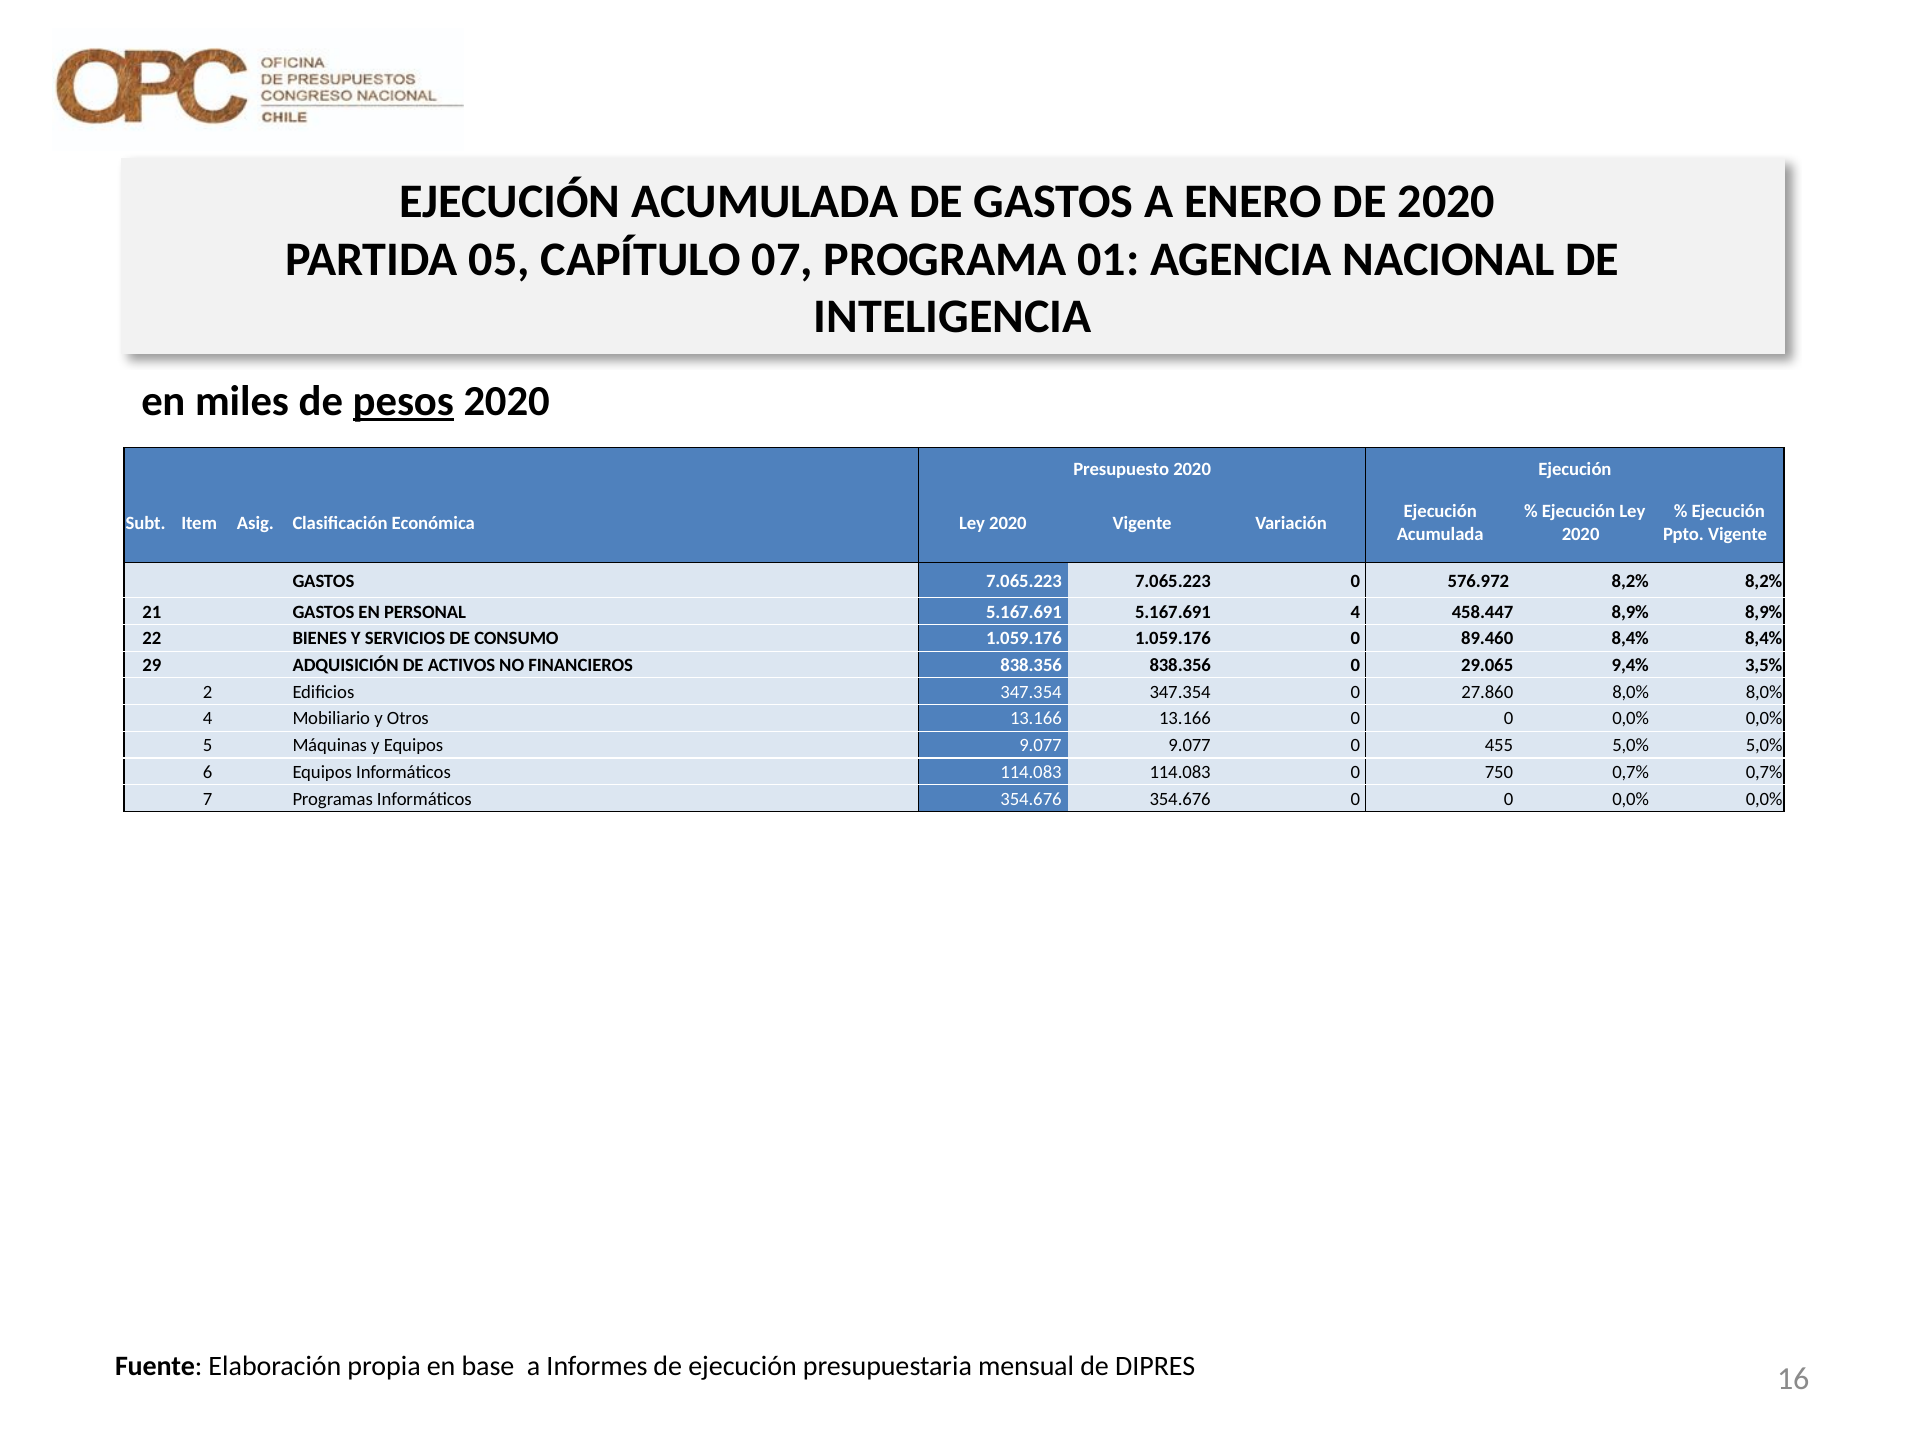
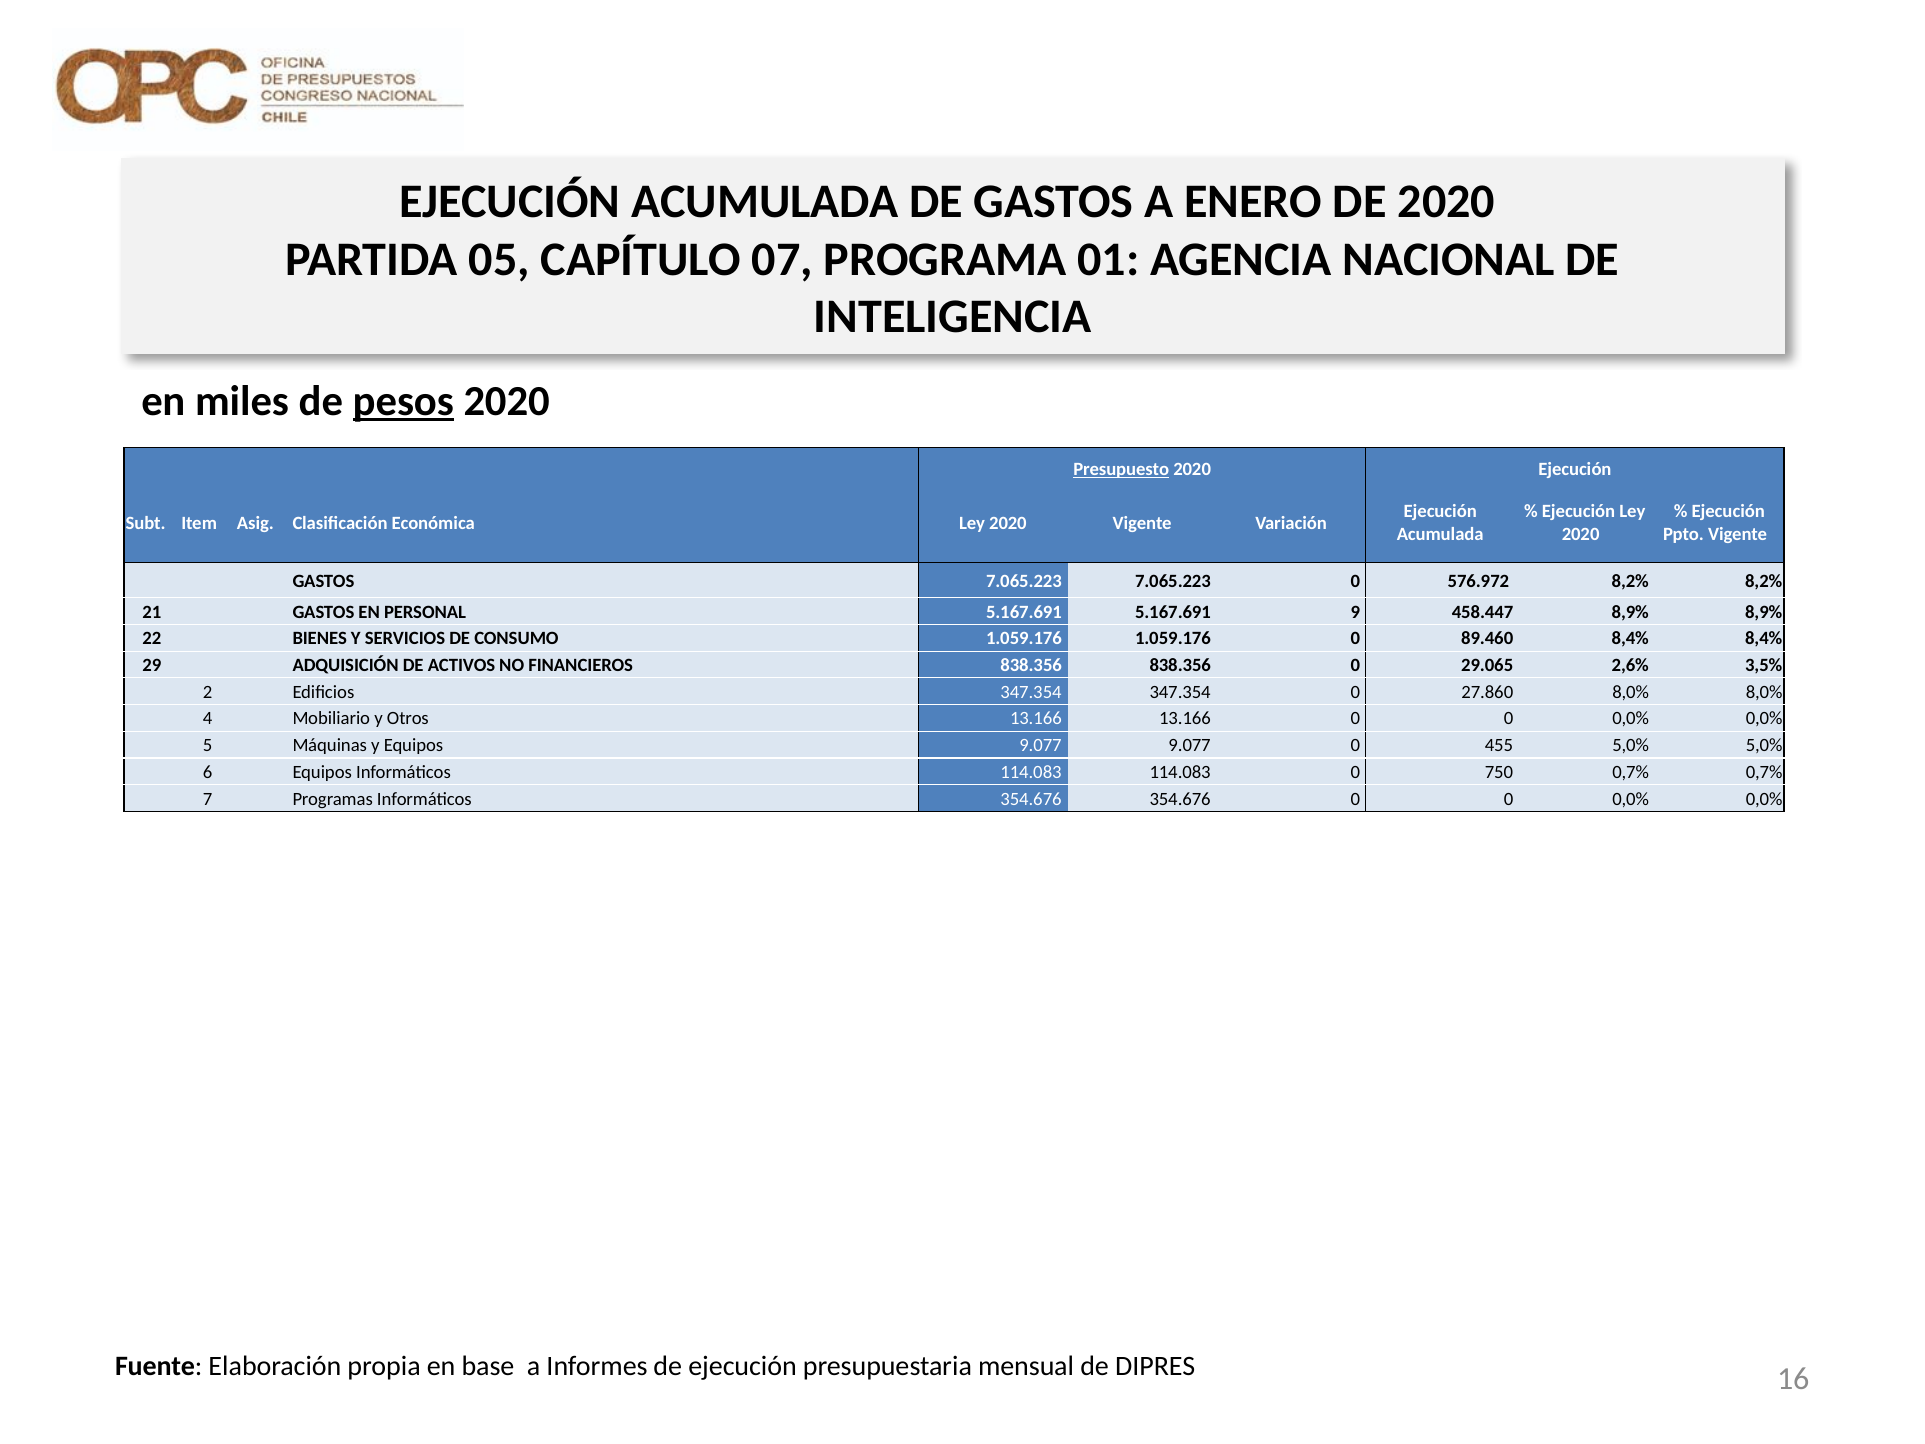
Presupuesto underline: none -> present
5.167.691 4: 4 -> 9
9,4%: 9,4% -> 2,6%
